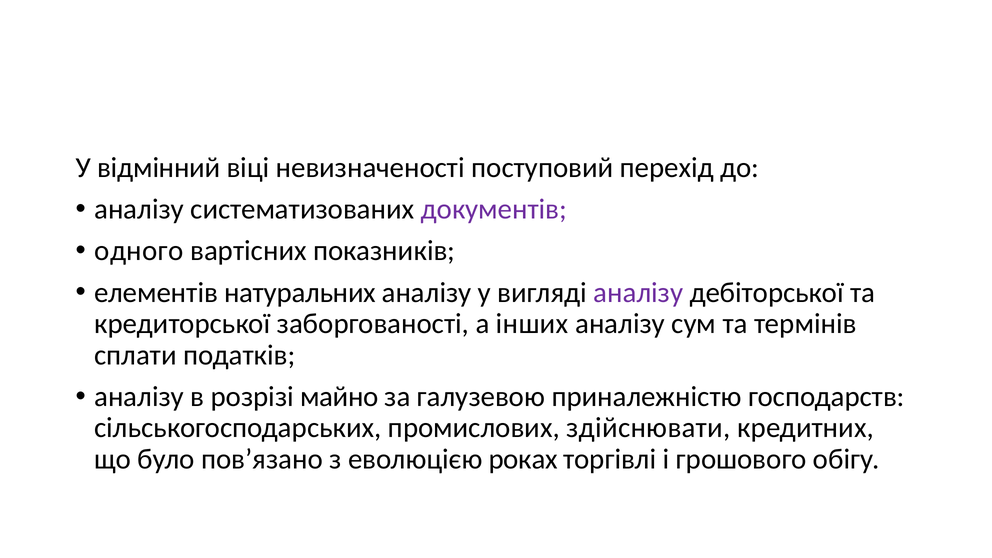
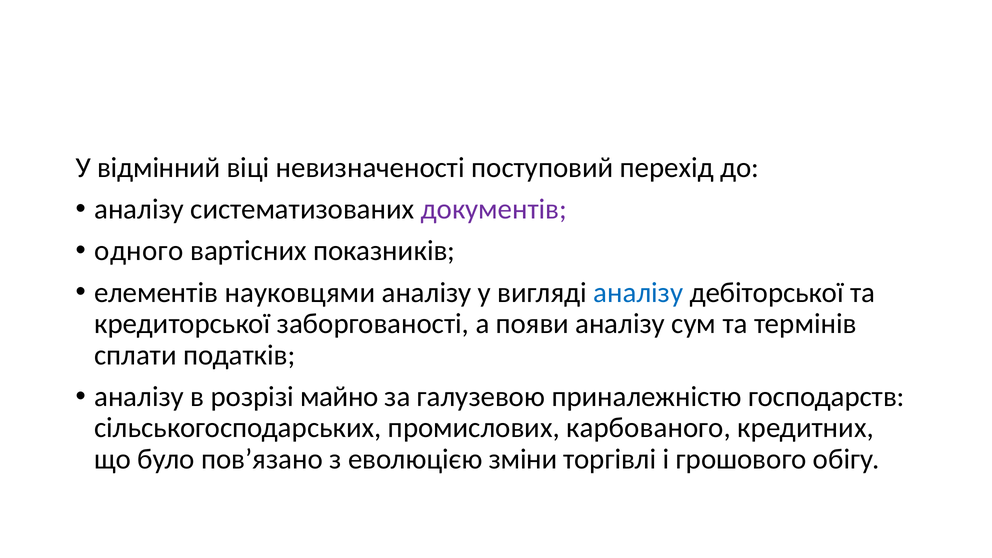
натуральних: натуральних -> науковцями
аналізу at (638, 292) colour: purple -> blue
інших: інших -> появи
здійснювати: здійснювати -> карбованого
роках: роках -> зміни
